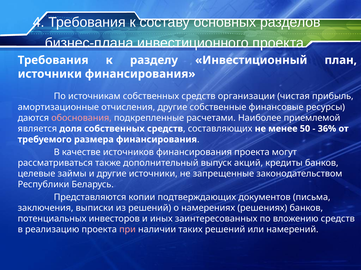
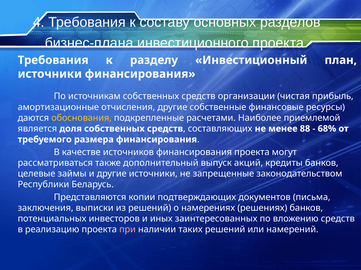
обоснования colour: pink -> yellow
50: 50 -> 88
36%: 36% -> 68%
